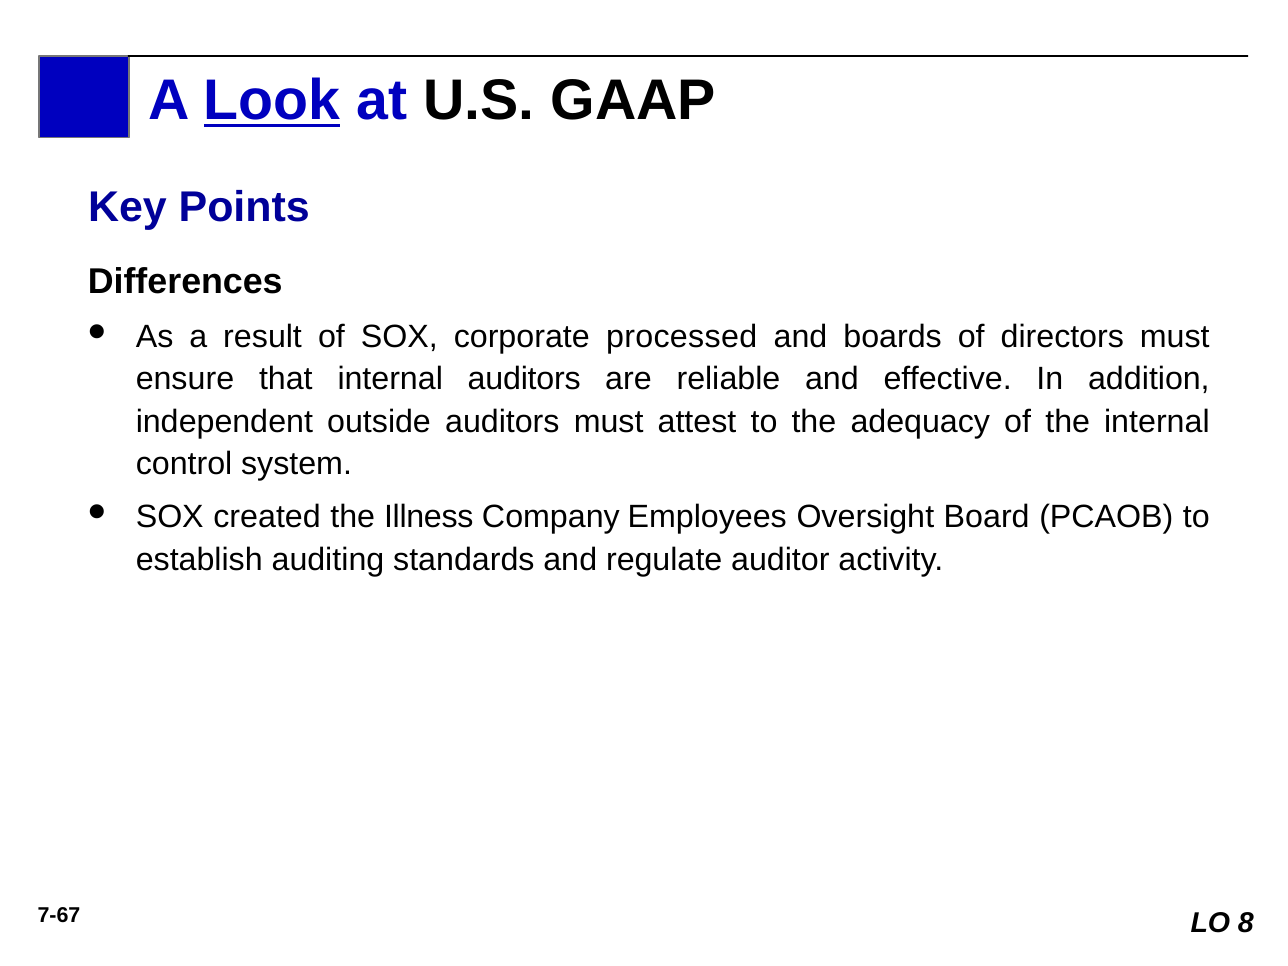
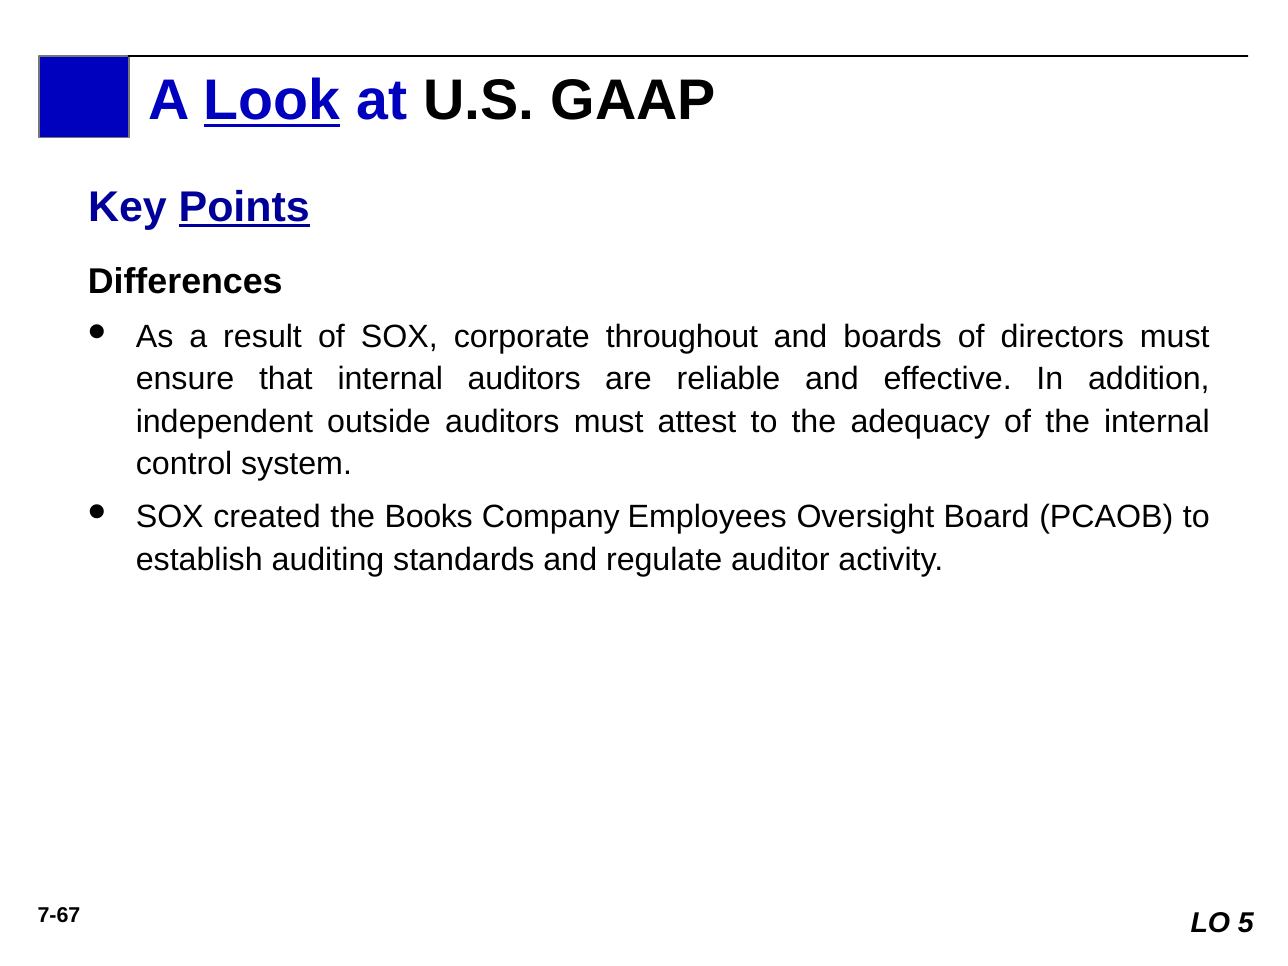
Points underline: none -> present
processed: processed -> throughout
Illness: Illness -> Books
8: 8 -> 5
